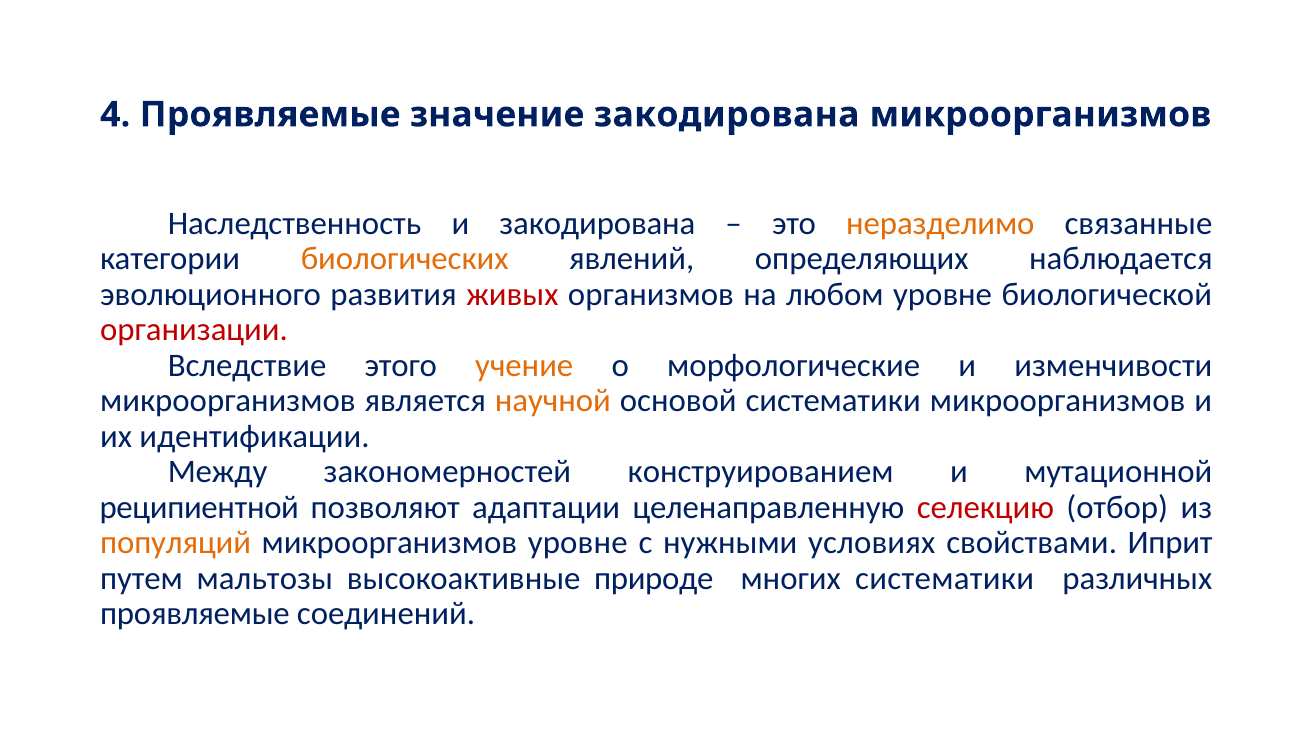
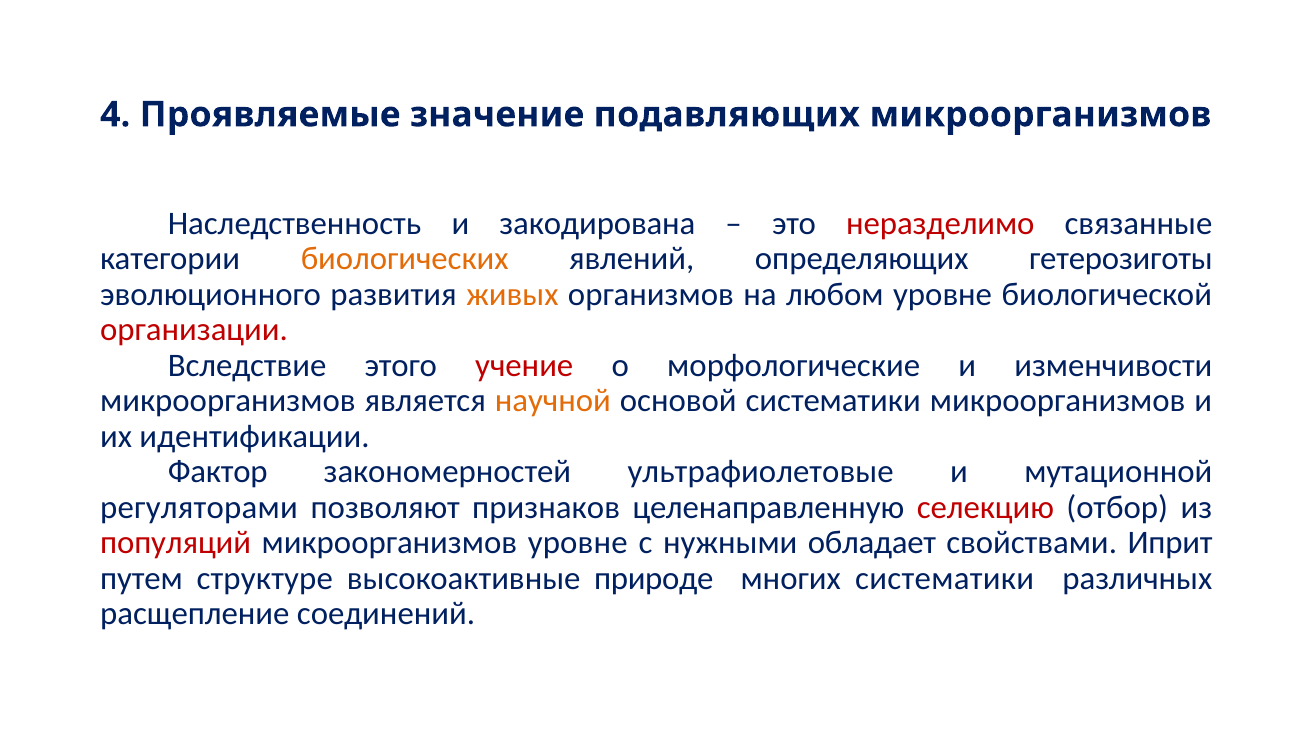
значение закодирована: закодирована -> подавляющих
неразделимо colour: orange -> red
наблюдается: наблюдается -> гетерозиготы
живых colour: red -> orange
учение colour: orange -> red
Между: Между -> Фактор
конструированием: конструированием -> ультрафиолетовые
реципиентной: реципиентной -> регуляторами
адаптации: адаптации -> признаков
популяций colour: orange -> red
условиях: условиях -> обладает
мальтозы: мальтозы -> структуре
проявляемые at (195, 613): проявляемые -> расщепление
